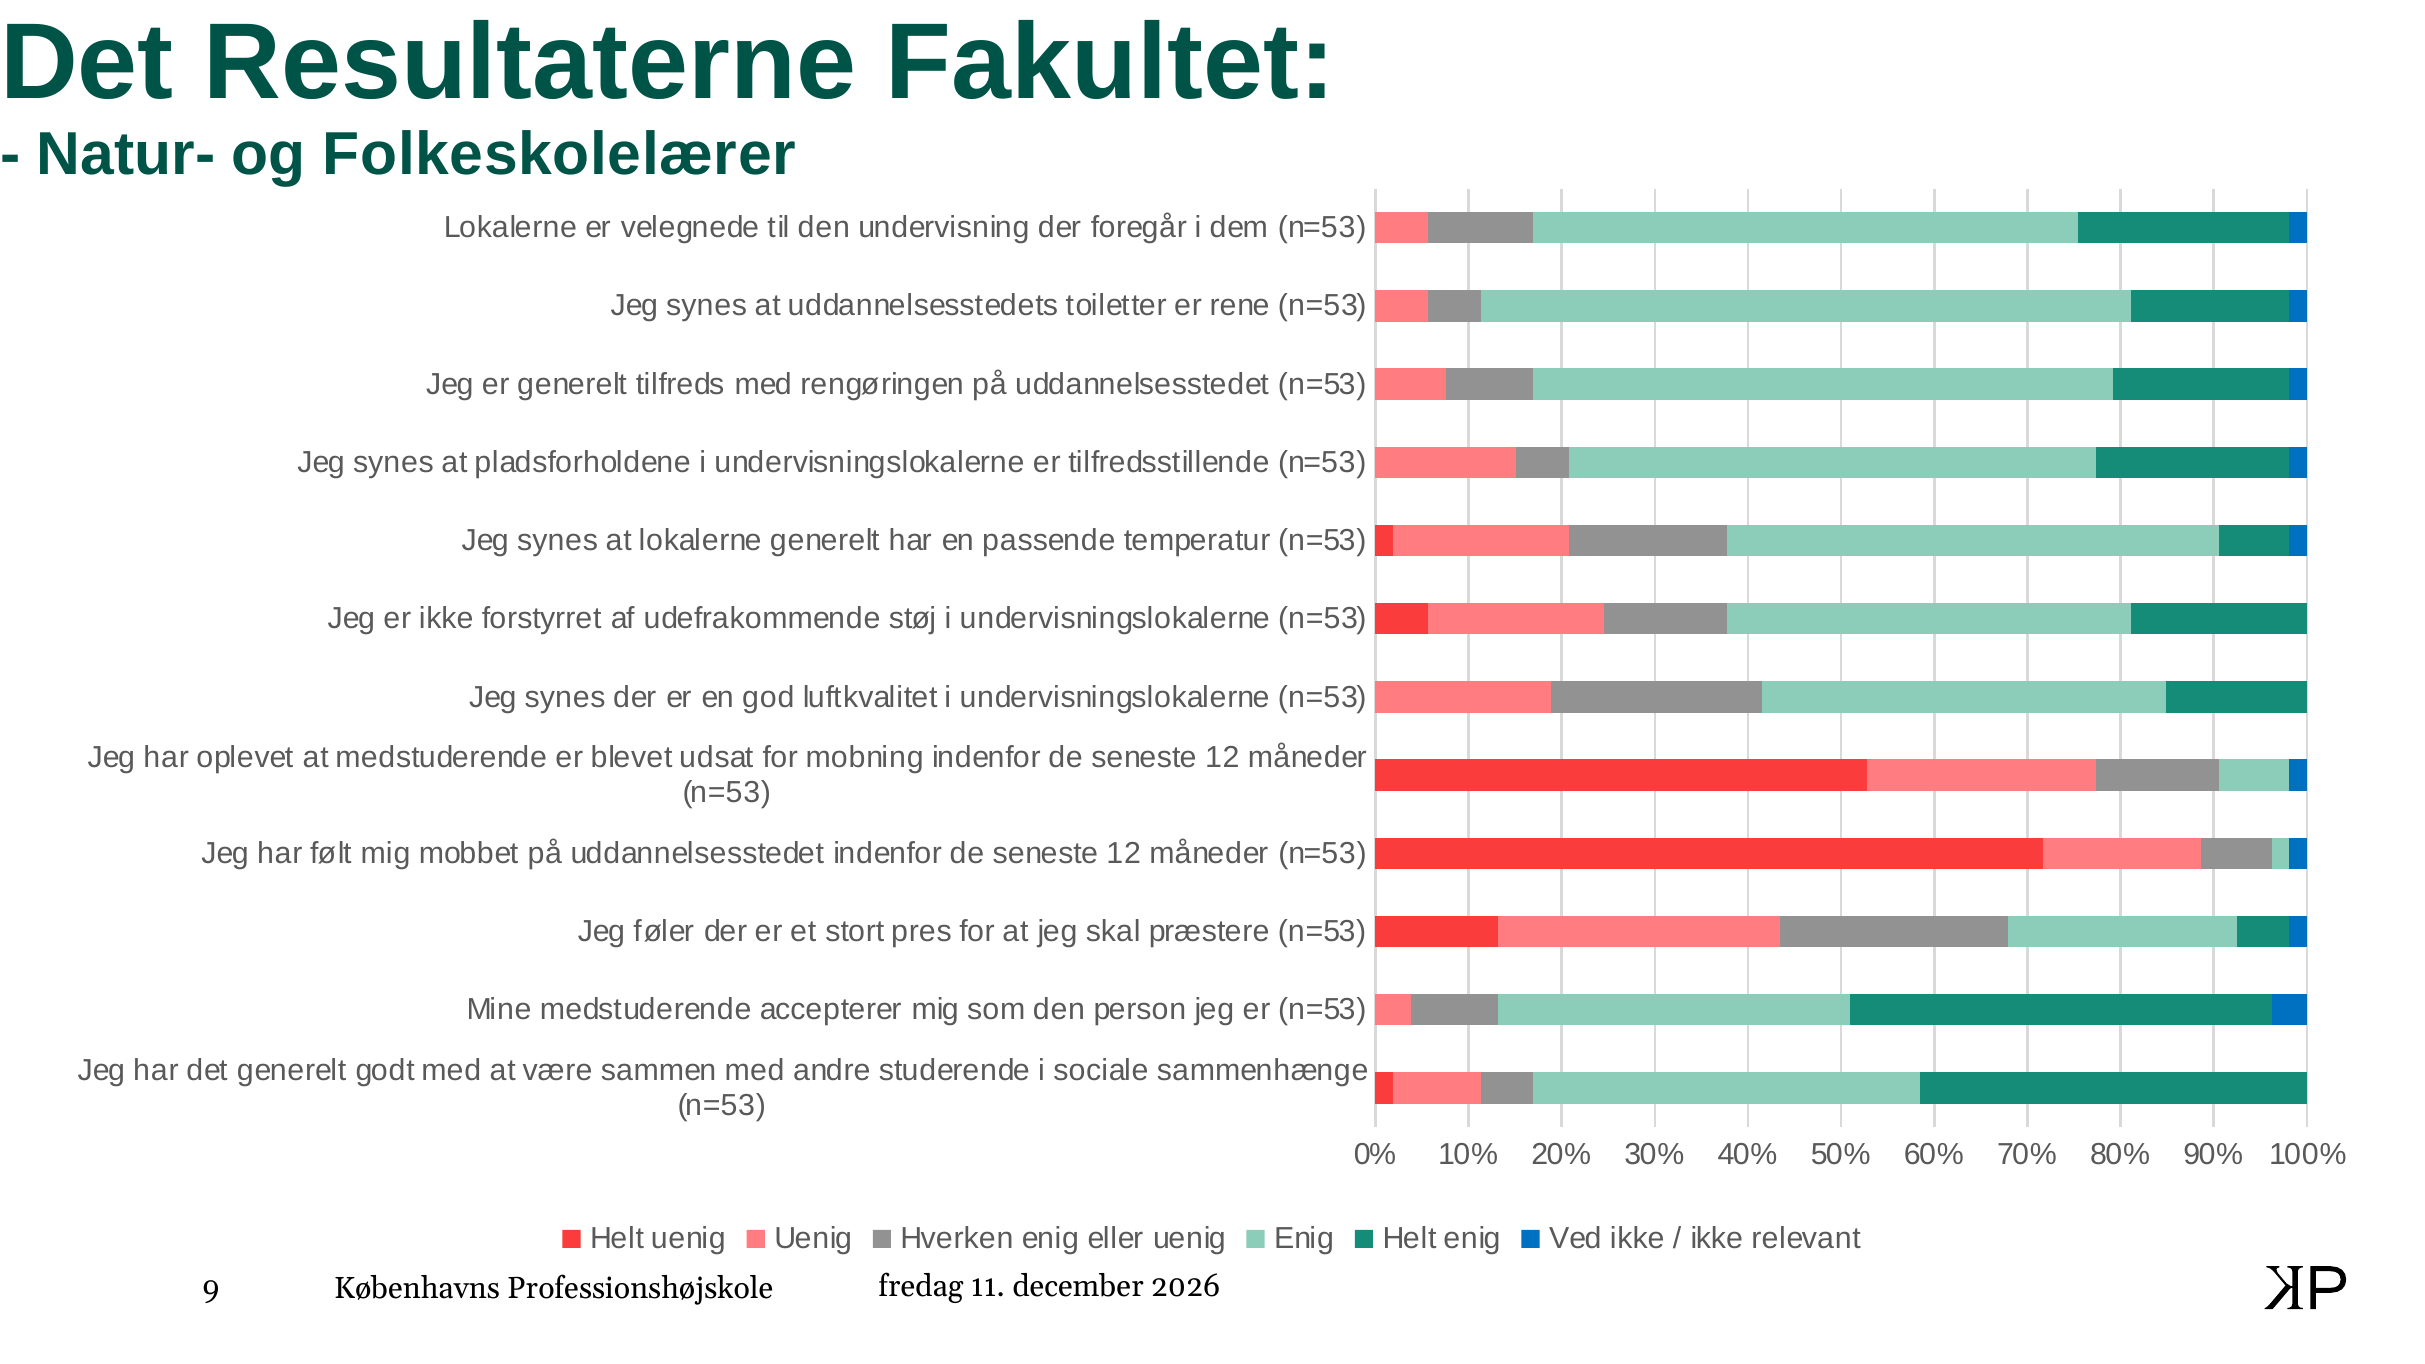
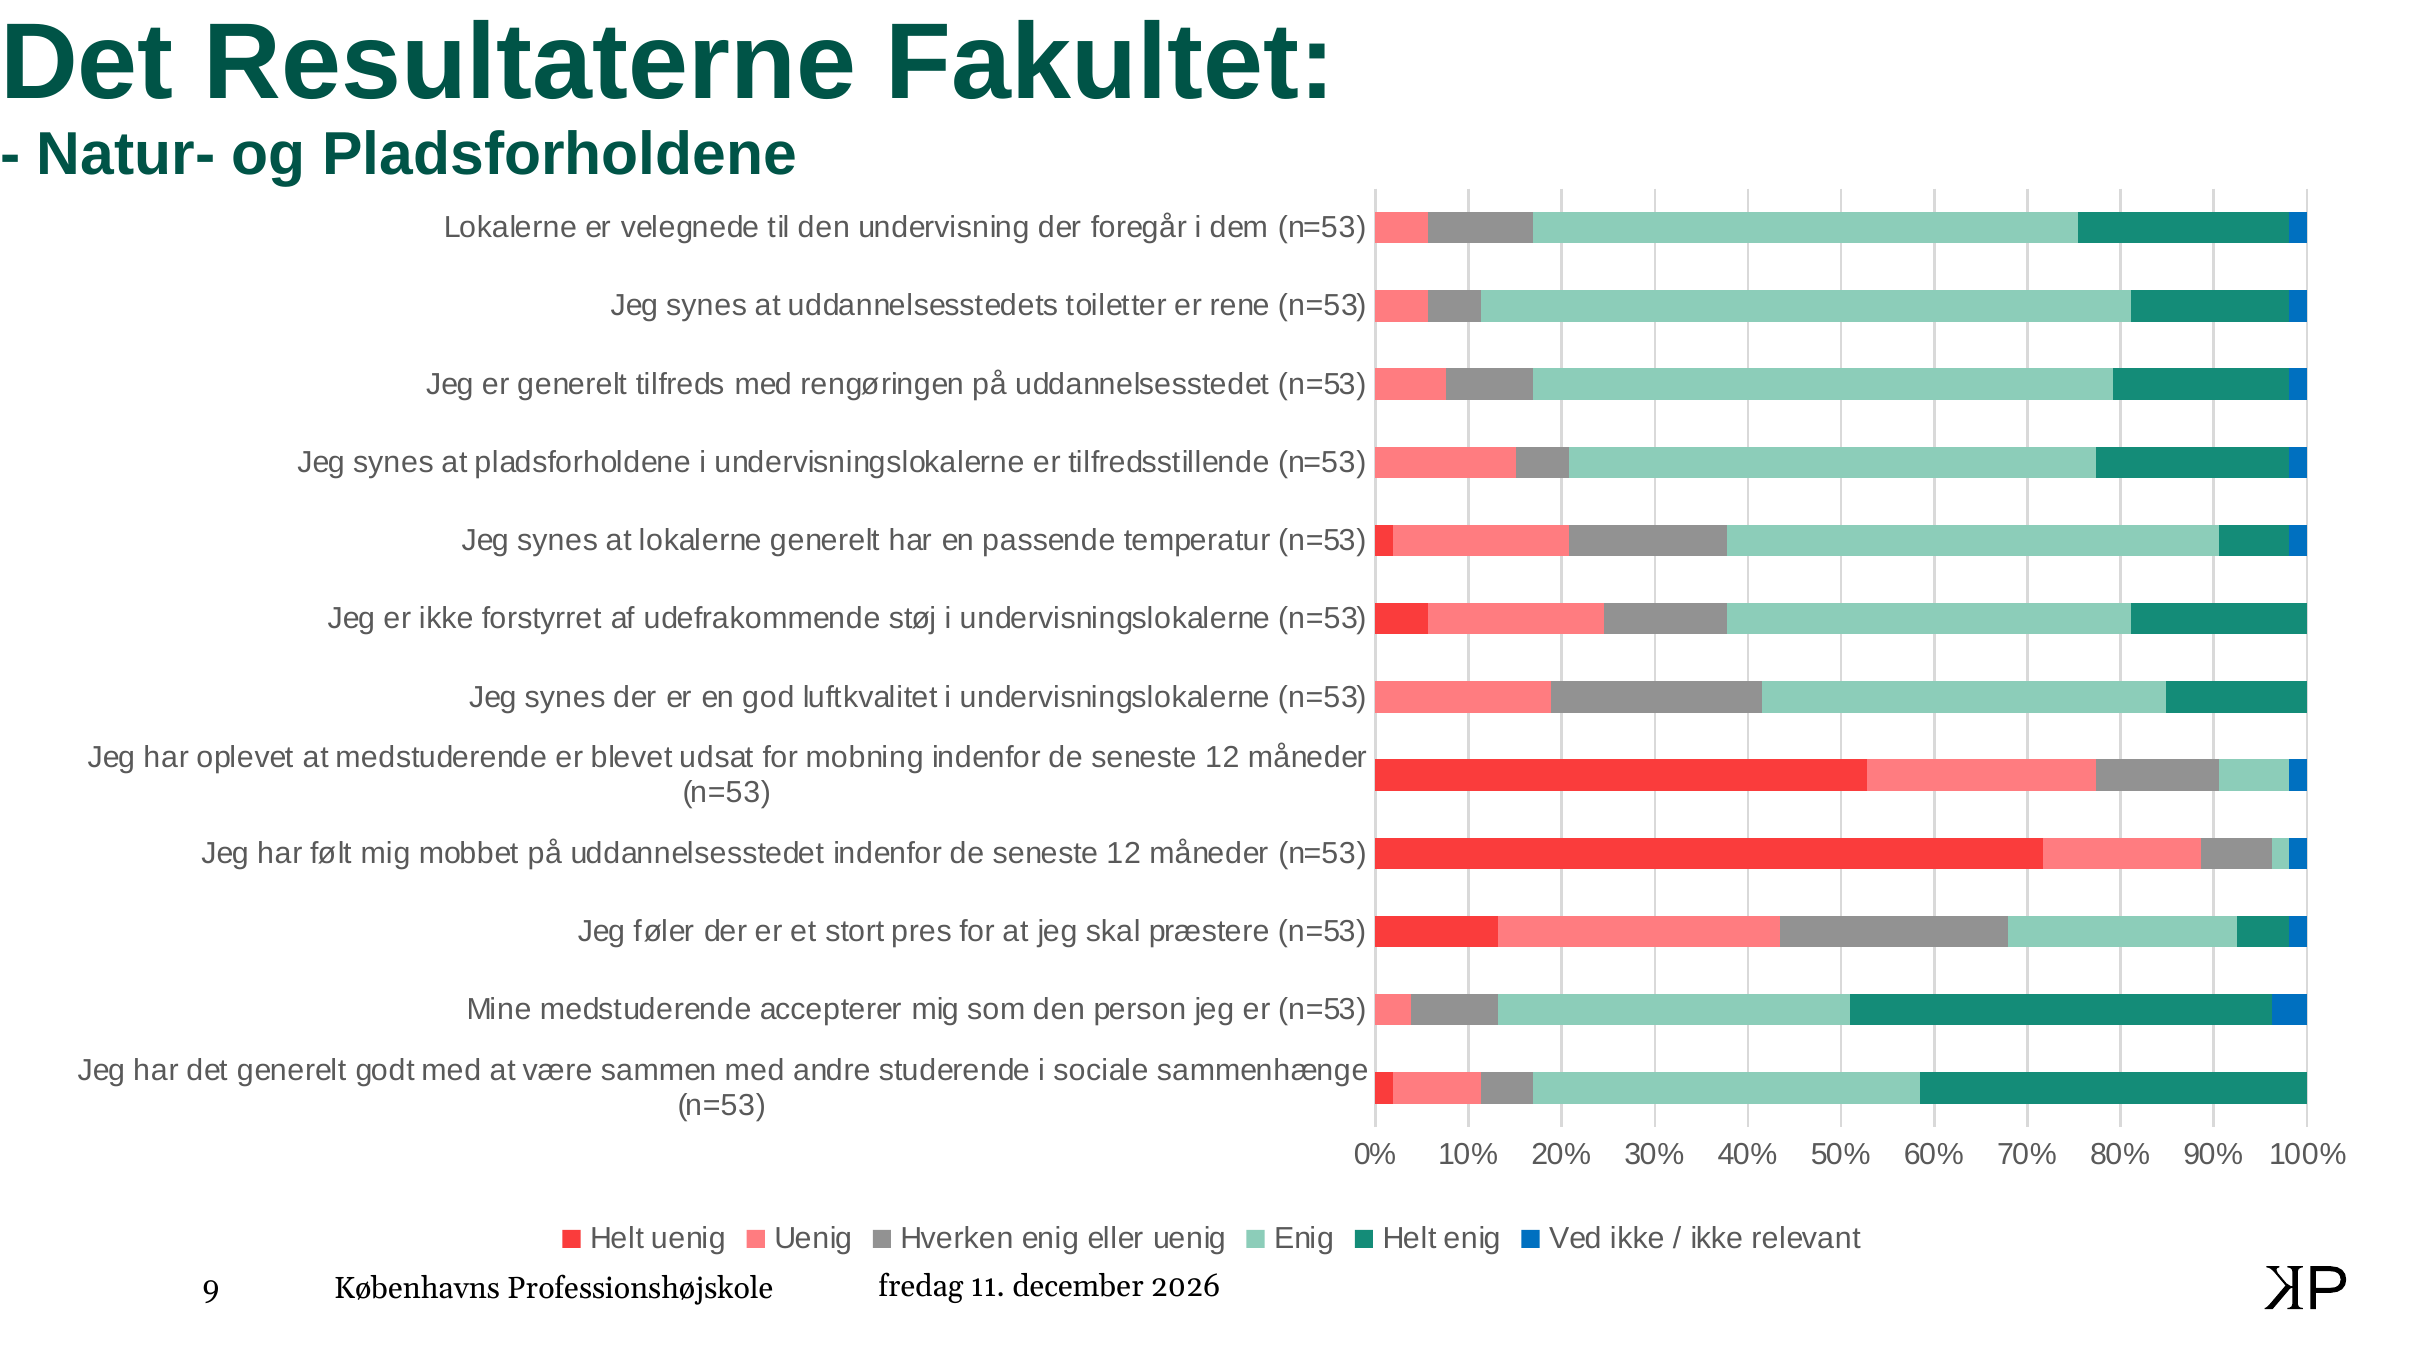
og Folkeskolelærer: Folkeskolelærer -> Pladsforholdene
